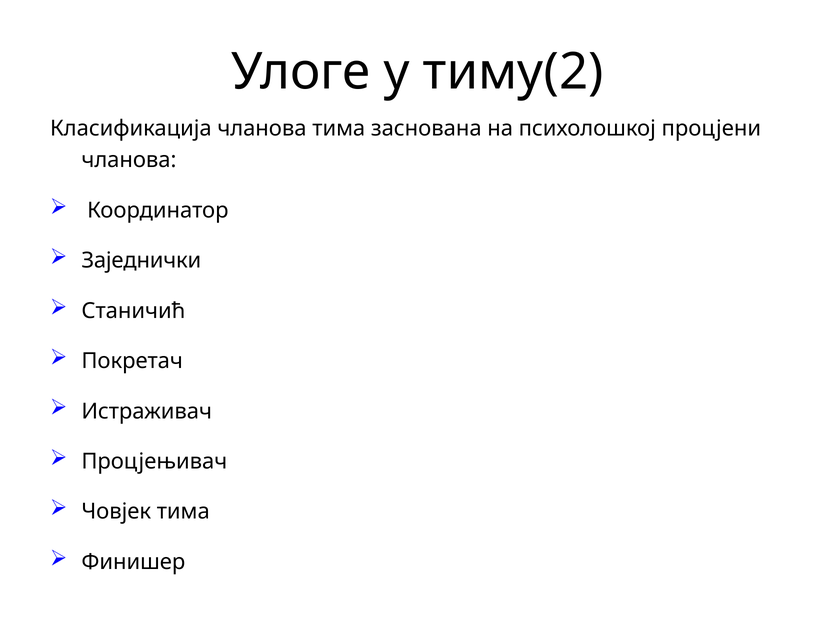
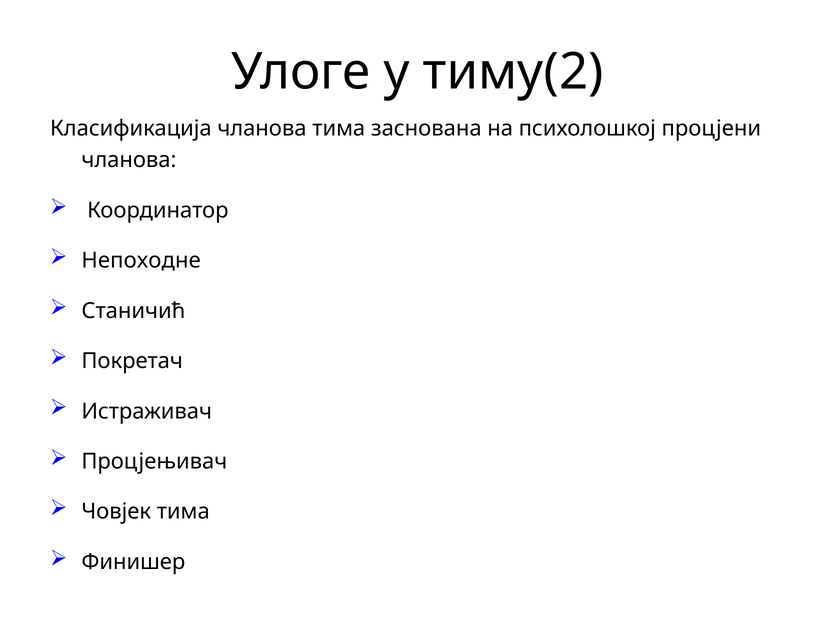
Заједнички: Заједнички -> Непоходне
